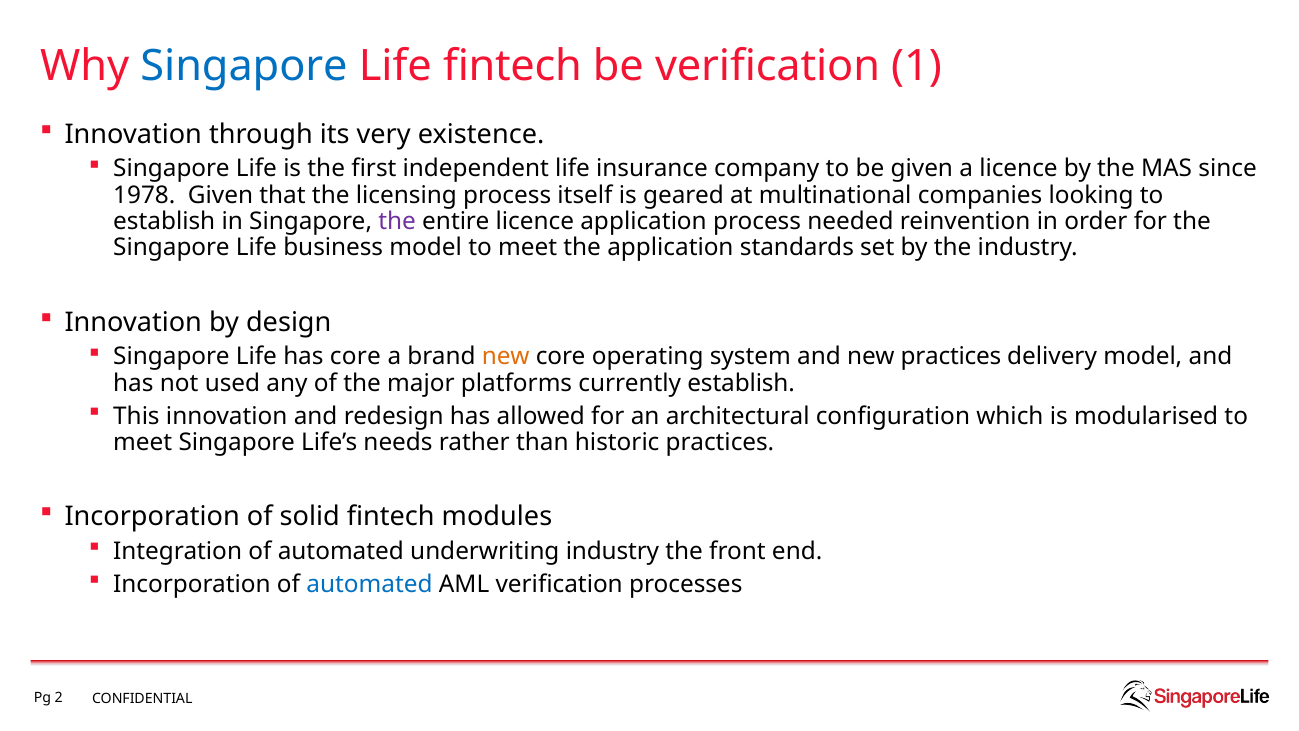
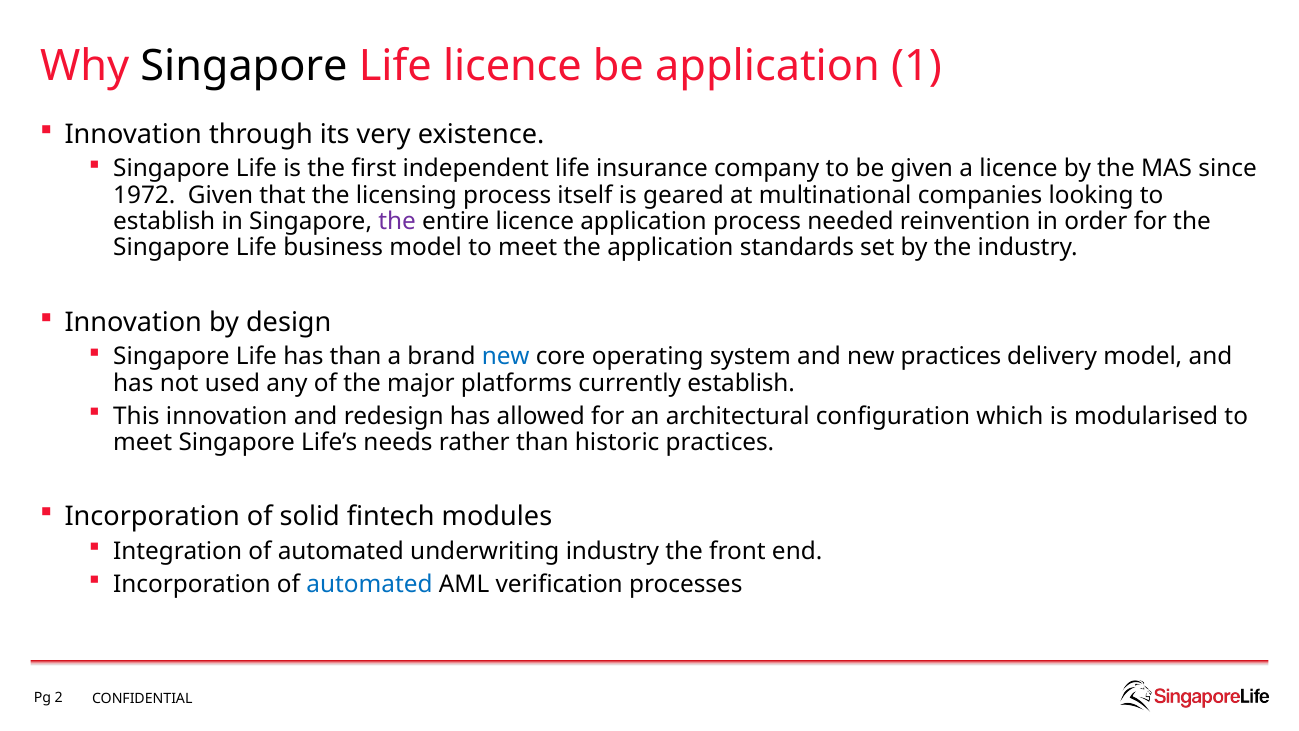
Singapore at (244, 66) colour: blue -> black
Life fintech: fintech -> licence
be verification: verification -> application
1978: 1978 -> 1972
has core: core -> than
new at (506, 357) colour: orange -> blue
